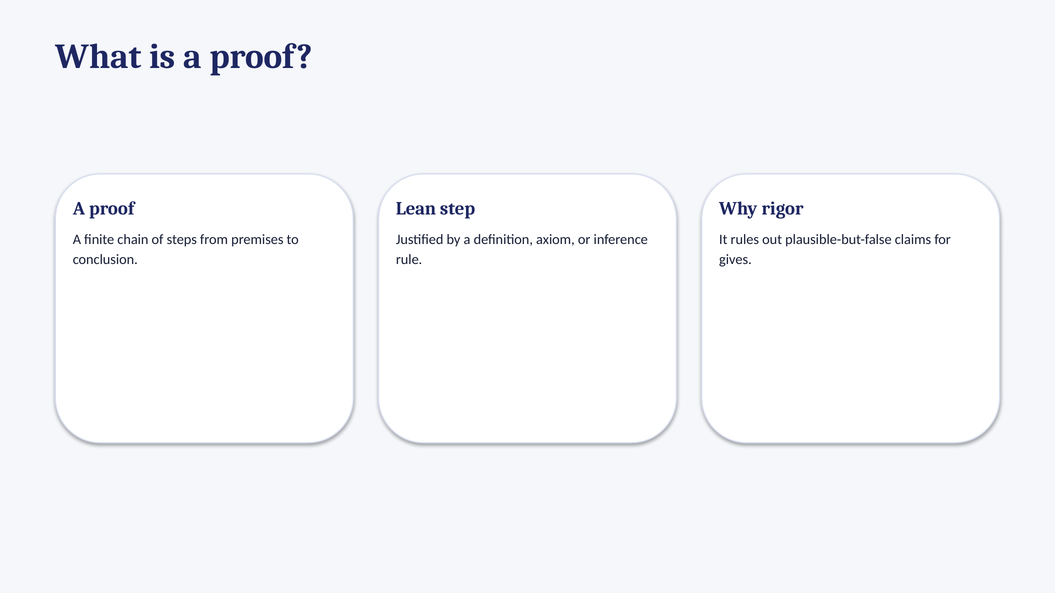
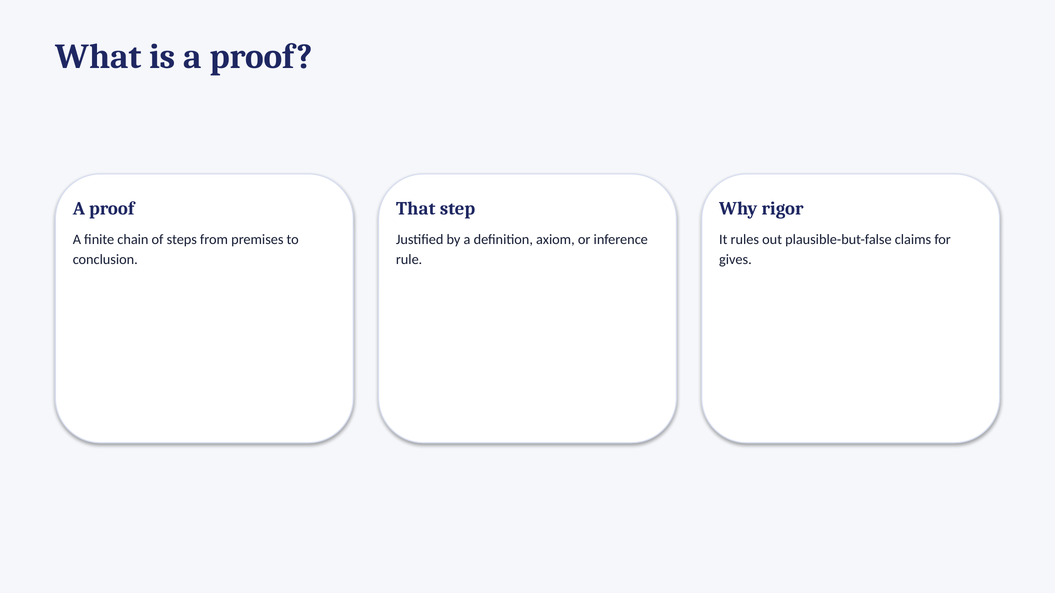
Lean: Lean -> That
